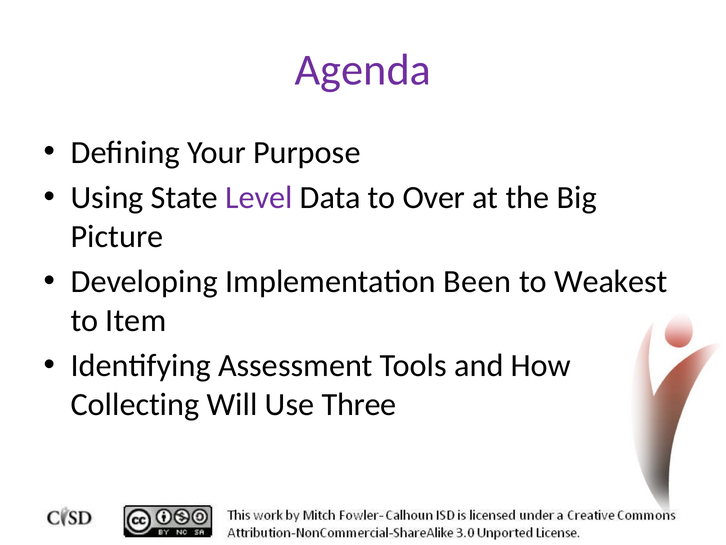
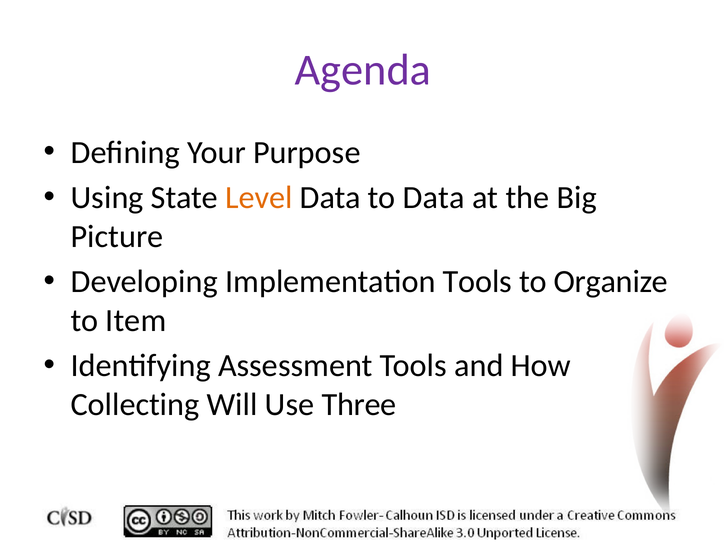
Level colour: purple -> orange
to Over: Over -> Data
Implementation Been: Been -> Tools
Weakest: Weakest -> Organize
